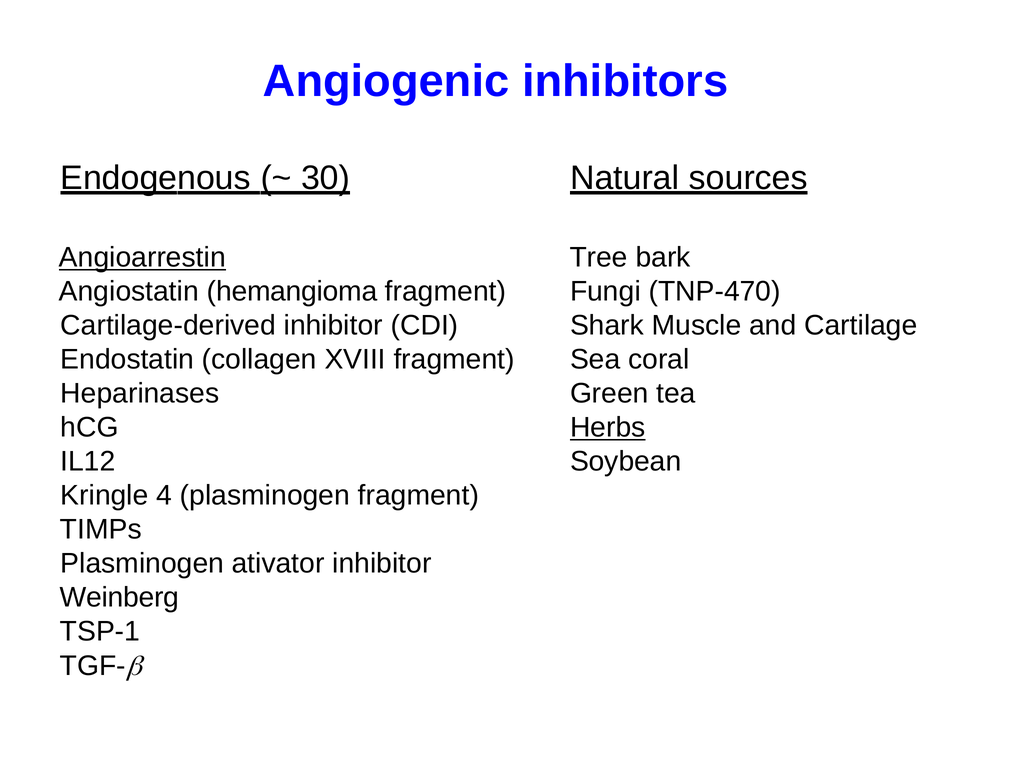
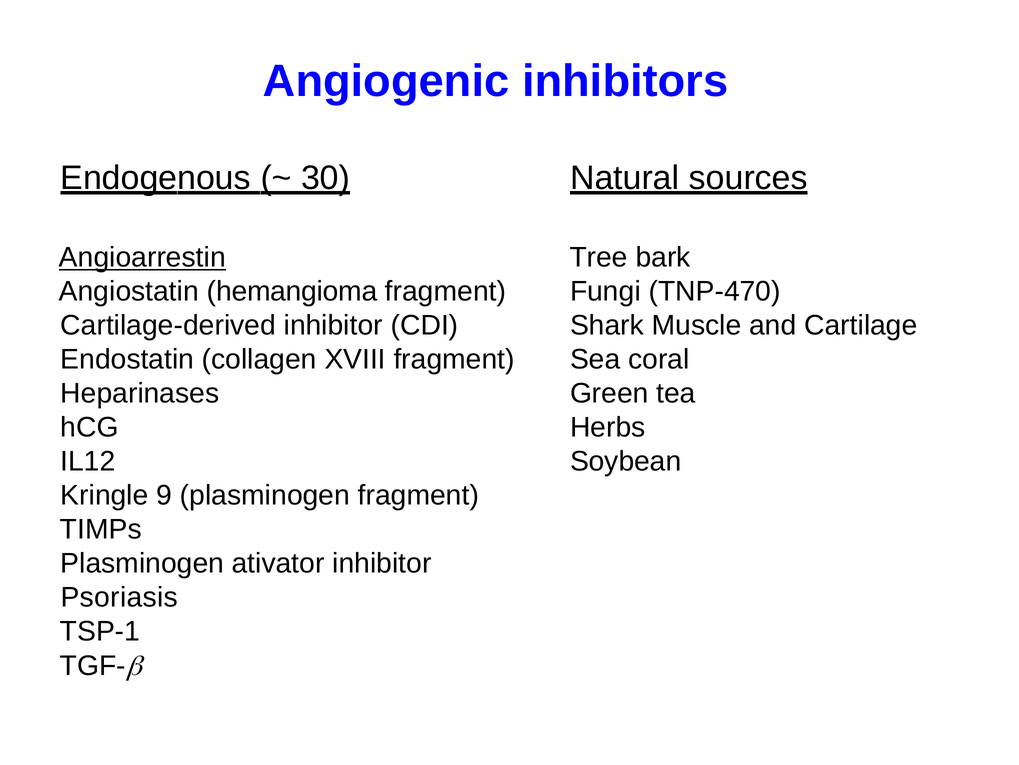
Herbs underline: present -> none
4: 4 -> 9
Weinberg: Weinberg -> Psoriasis
